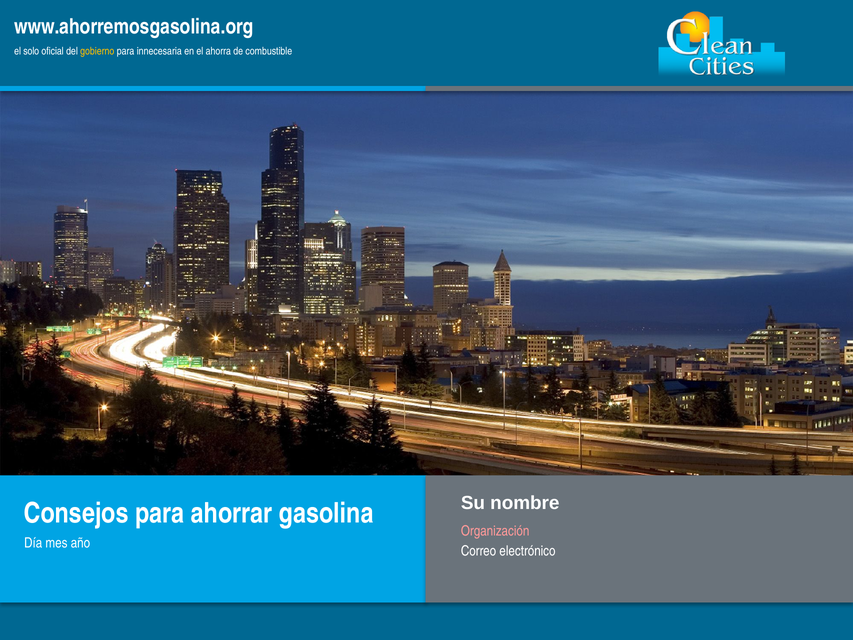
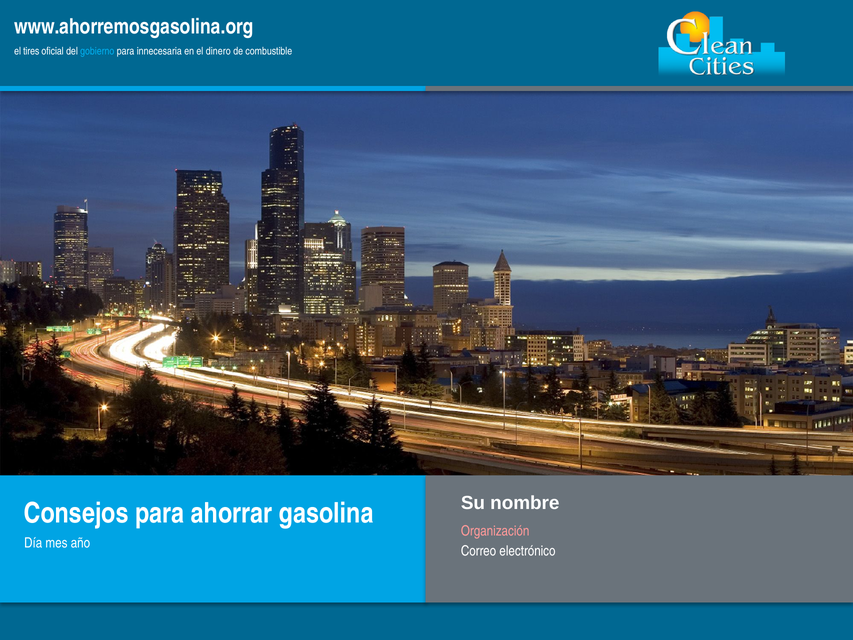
solo: solo -> tires
gobierno colour: yellow -> light blue
ahorra: ahorra -> dinero
